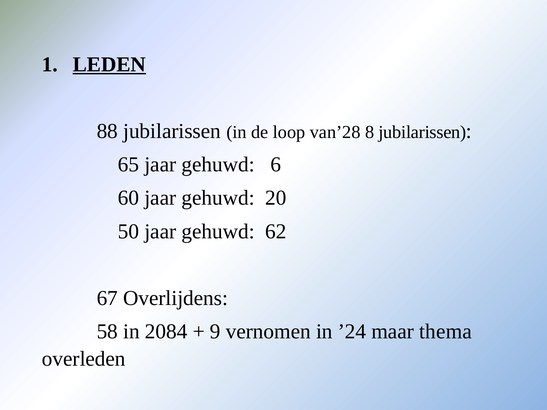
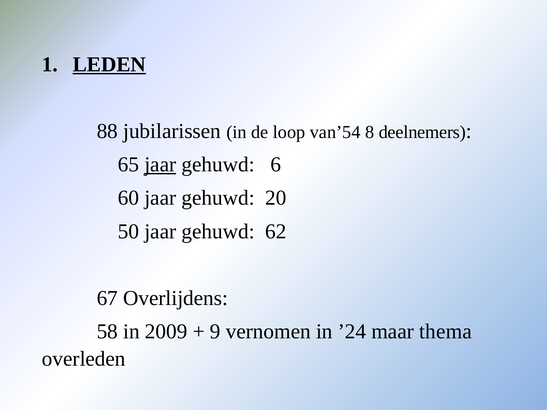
van’28: van’28 -> van’54
8 jubilarissen: jubilarissen -> deelnemers
jaar at (160, 165) underline: none -> present
2084: 2084 -> 2009
